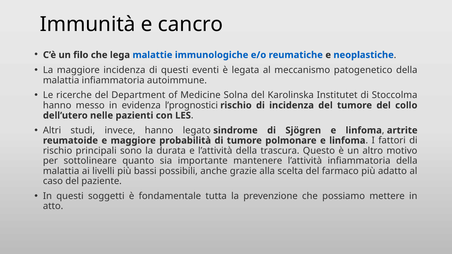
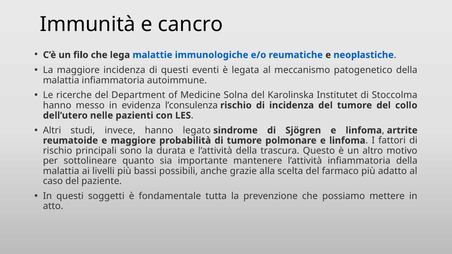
l’prognostici: l’prognostici -> l’consulenza
